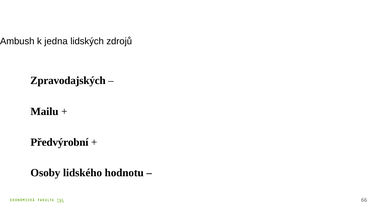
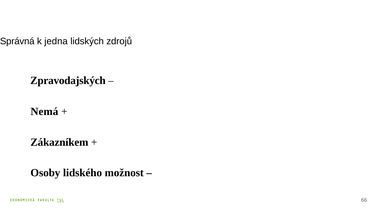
Ambush: Ambush -> Správná
Mailu: Mailu -> Nemá
Předvýrobní: Předvýrobní -> Zákazníkem
hodnotu: hodnotu -> možnost
